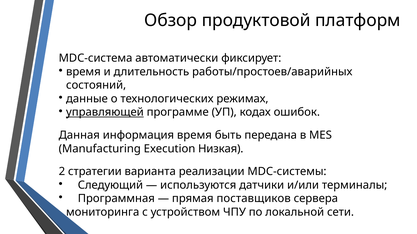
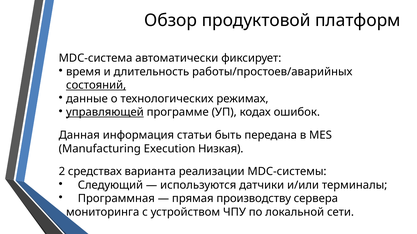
состояний underline: none -> present
информация время: время -> статьи
стратегии: стратегии -> средствах
поставщиков: поставщиков -> производству
